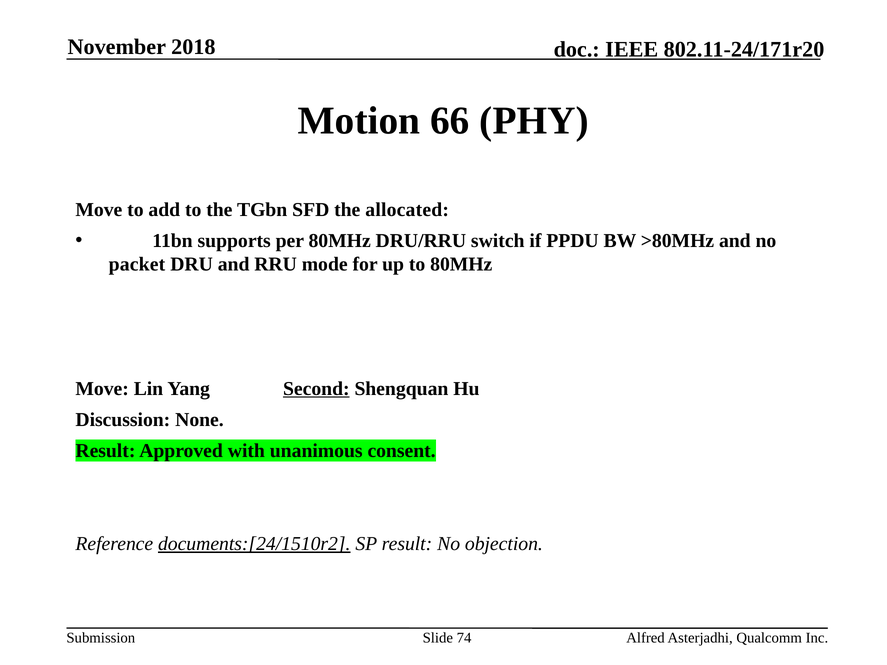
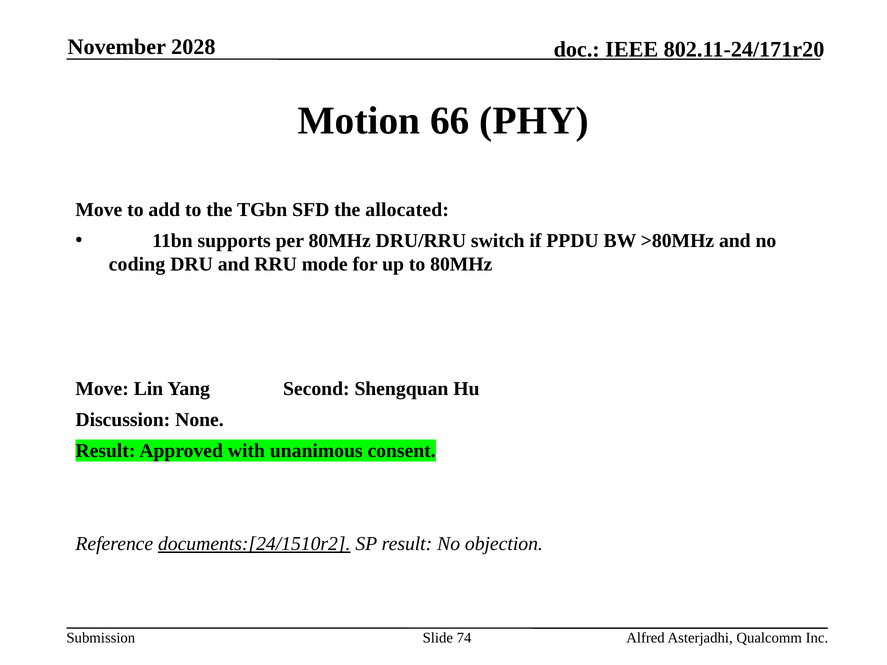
2018: 2018 -> 2028
packet: packet -> coding
Second underline: present -> none
